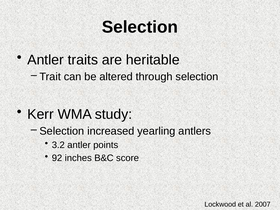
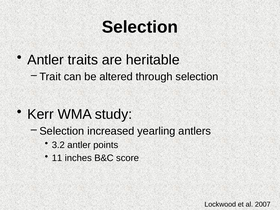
92: 92 -> 11
